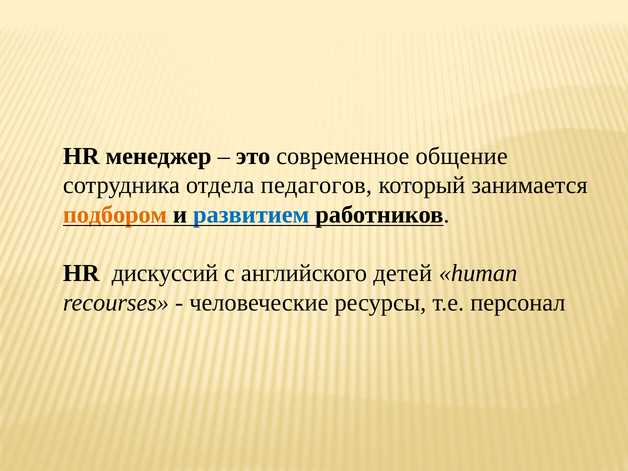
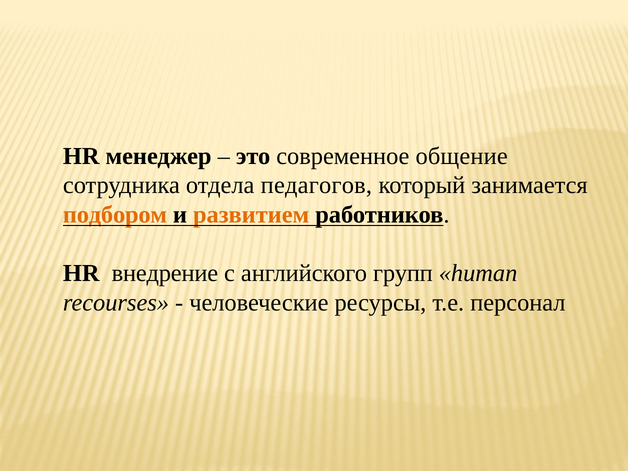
развитием colour: blue -> orange
дискуссий: дискуссий -> внедрение
детей: детей -> групп
